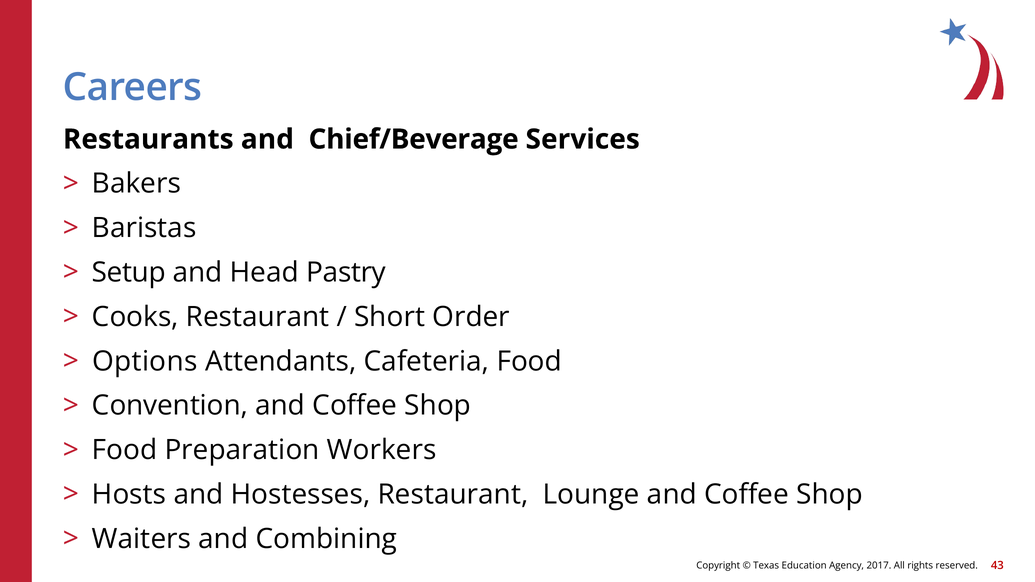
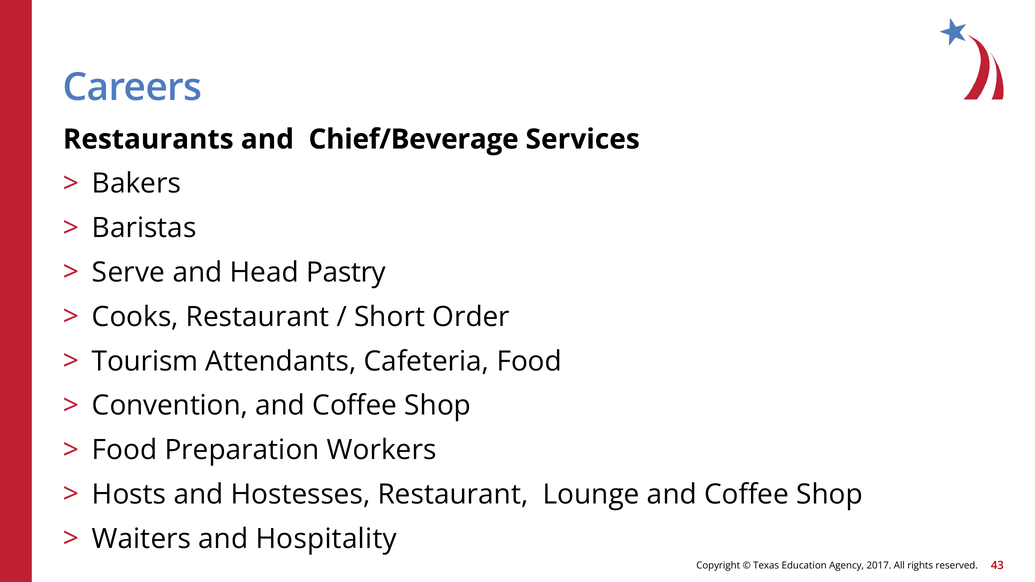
Setup: Setup -> Serve
Options: Options -> Tourism
Combining: Combining -> Hospitality
